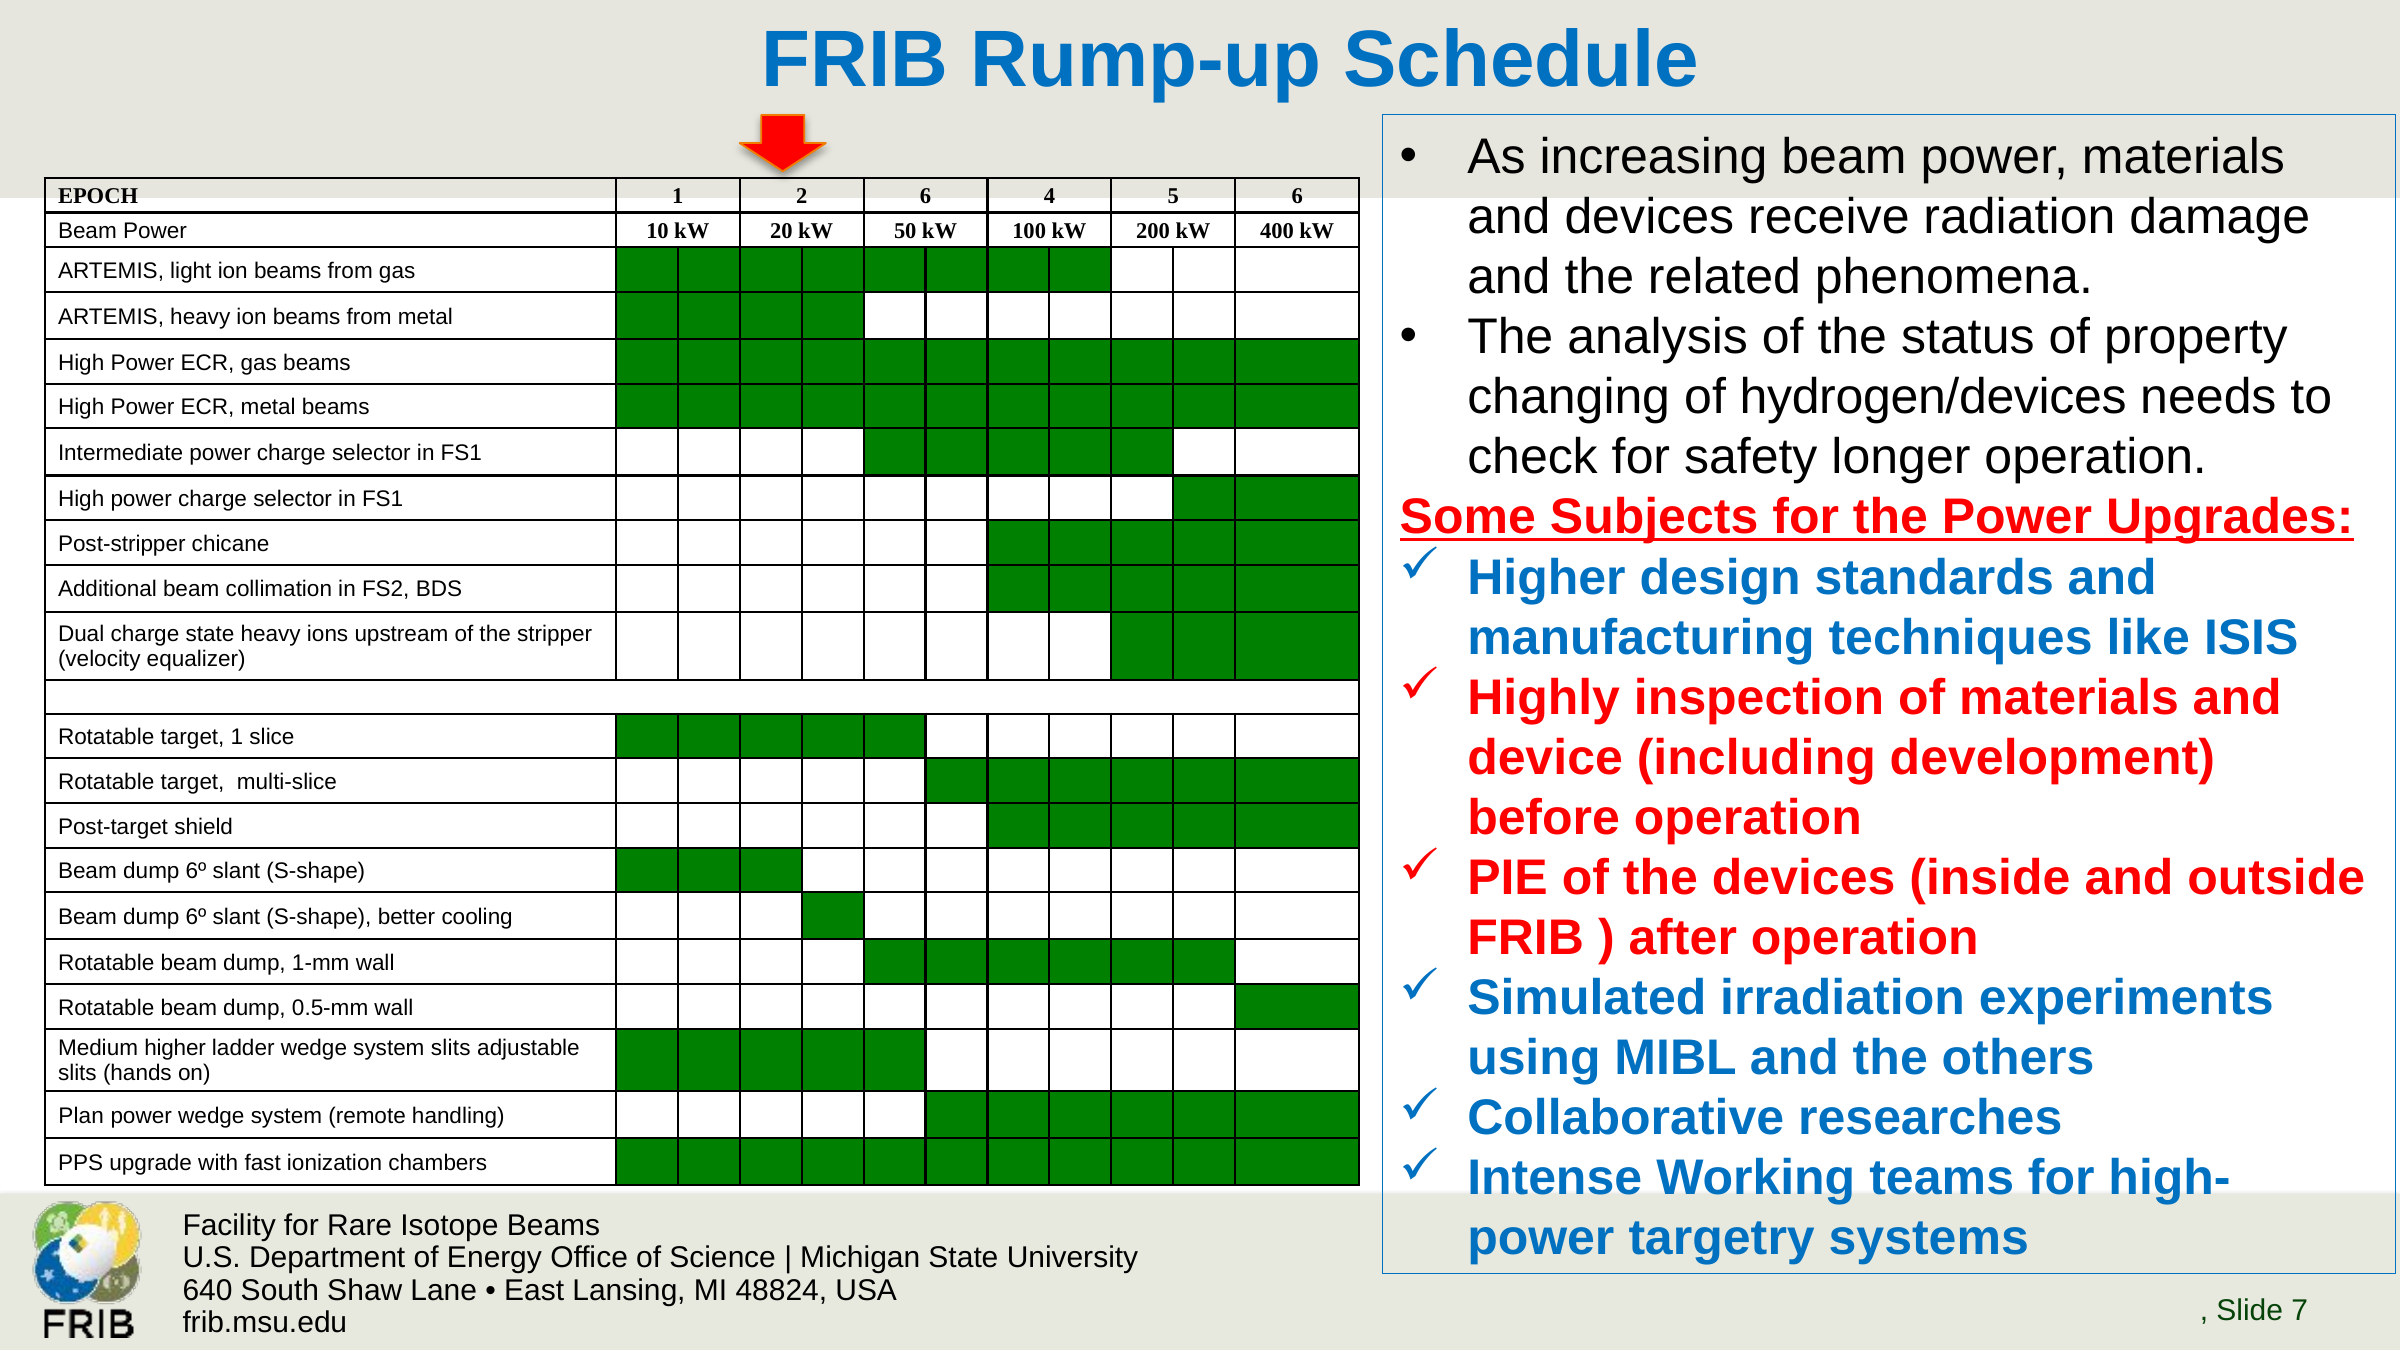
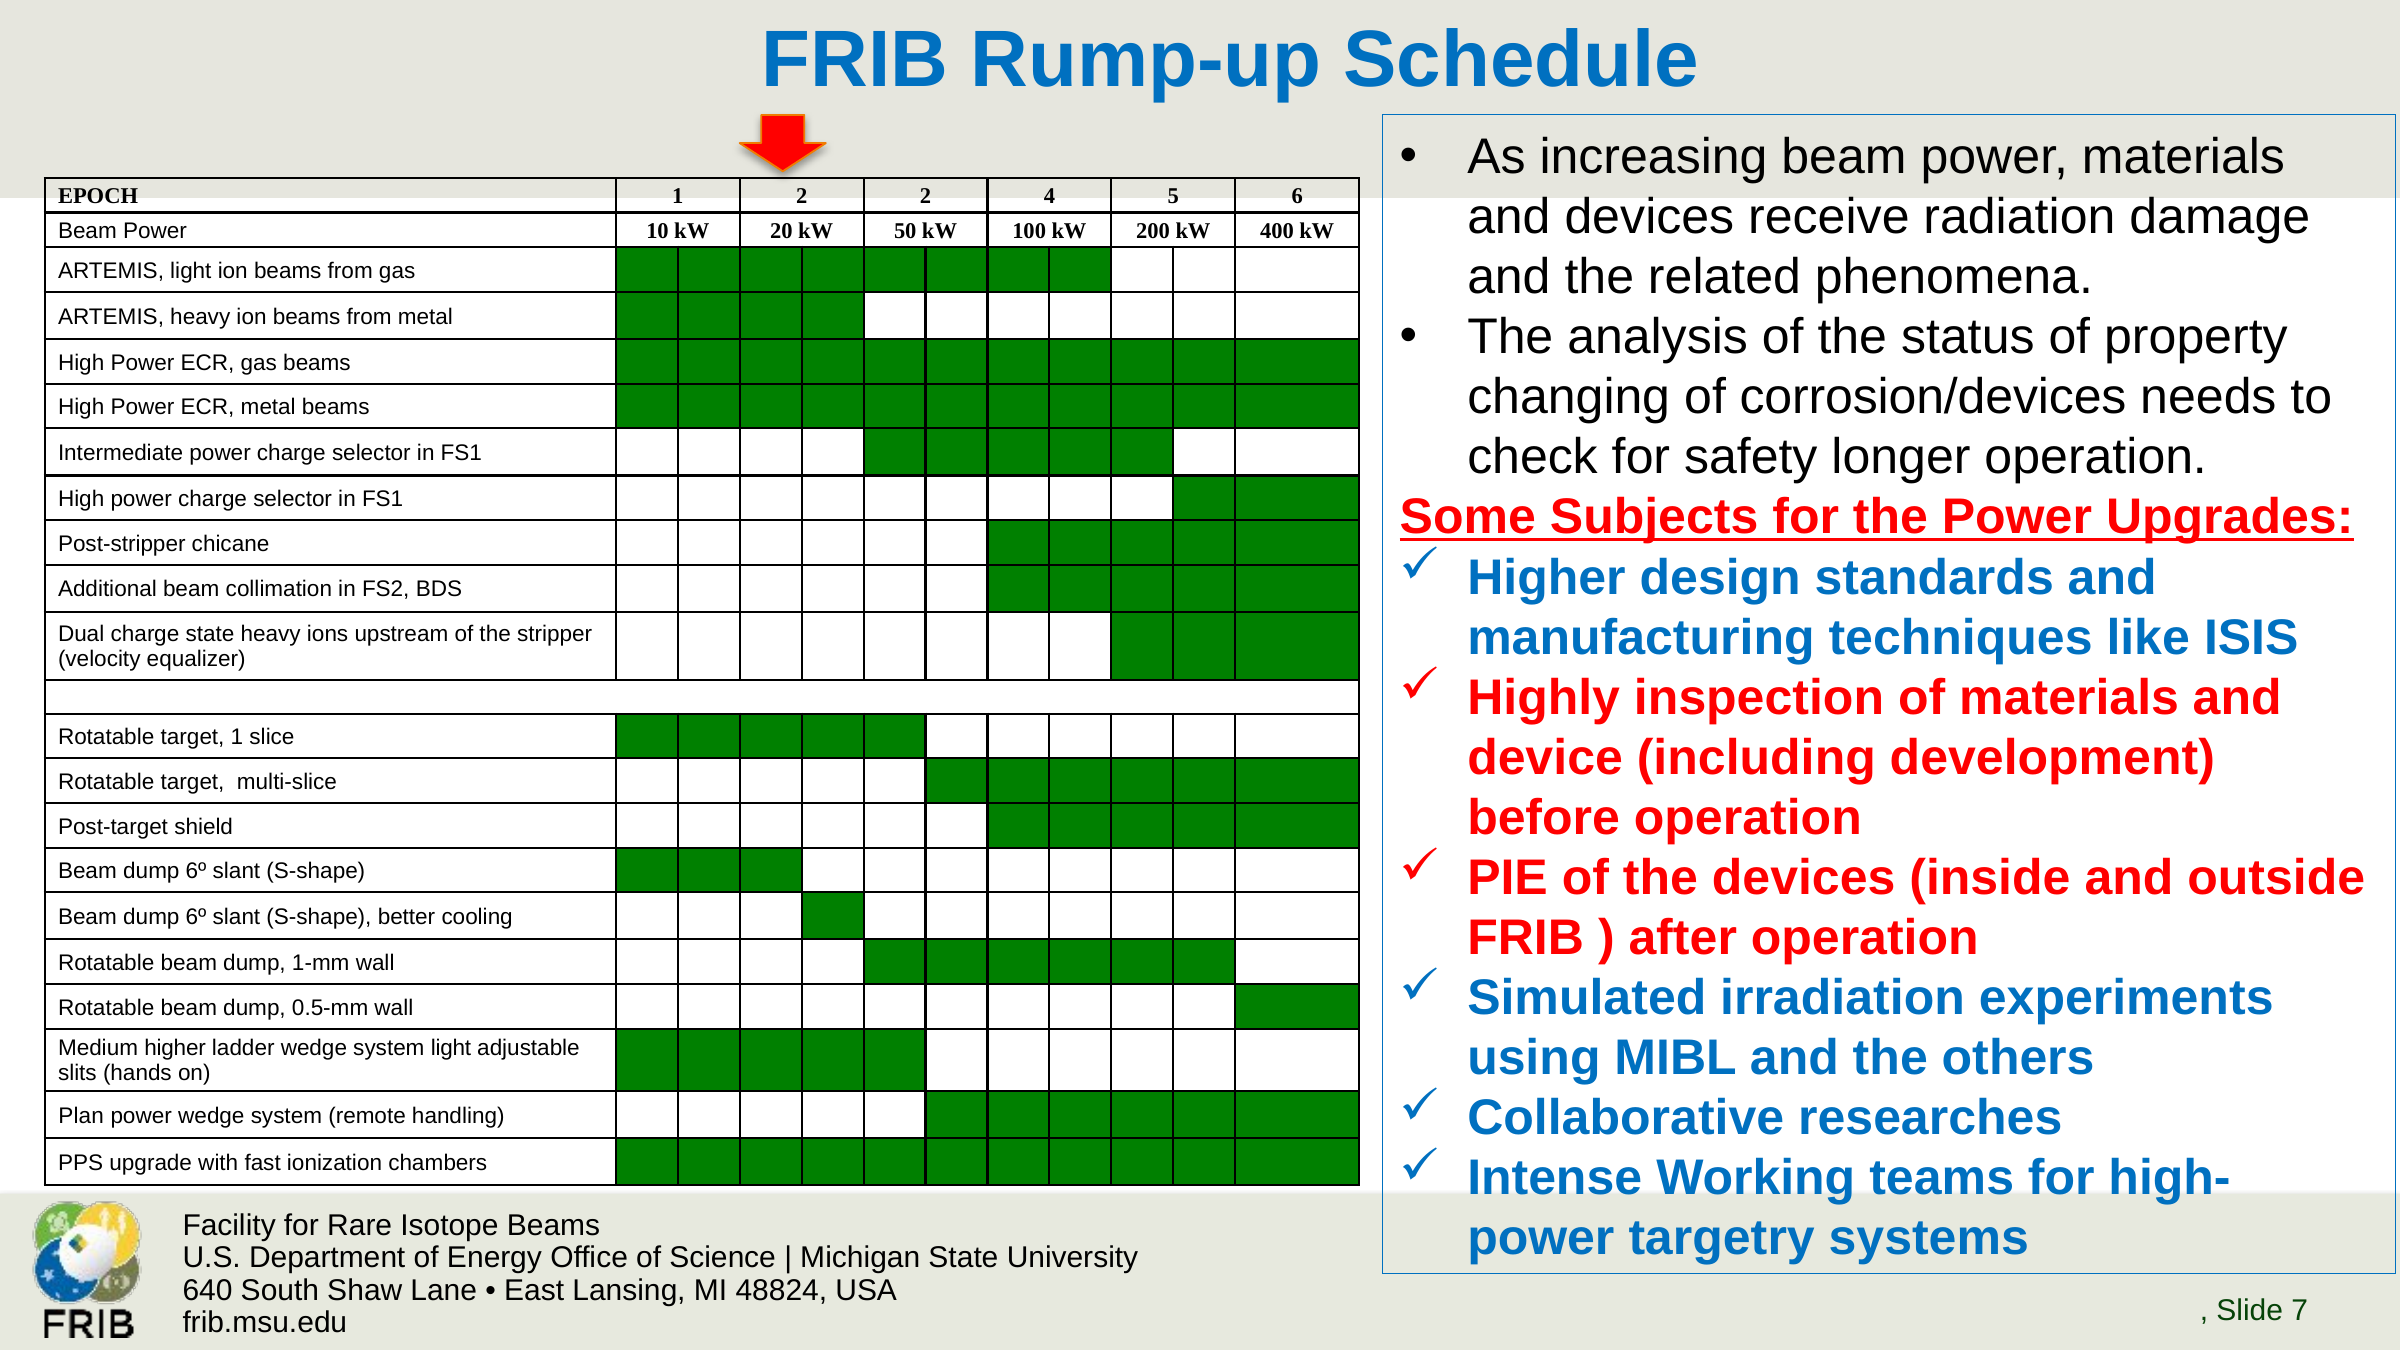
2 6: 6 -> 2
hydrogen/devices: hydrogen/devices -> corrosion/devices
system slits: slits -> light
